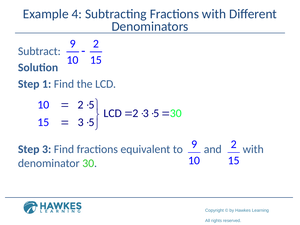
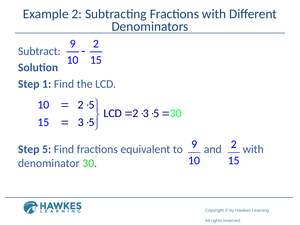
Example 4: 4 -> 2
Step 3: 3 -> 5
